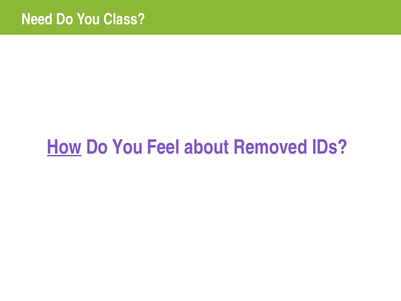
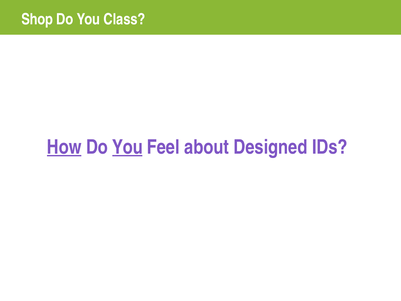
Need: Need -> Shop
You at (128, 147) underline: none -> present
Removed: Removed -> Designed
